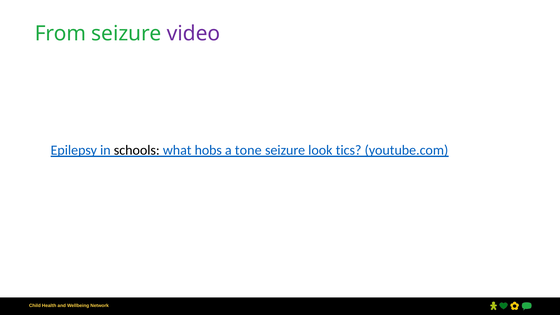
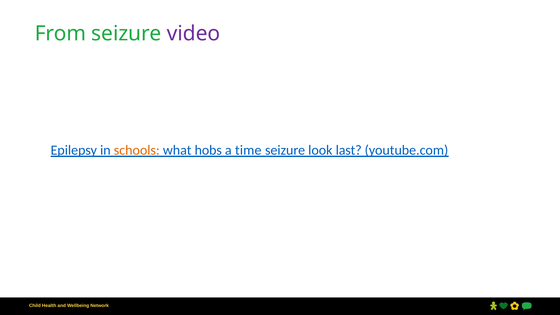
schools colour: black -> orange
tone: tone -> time
tics: tics -> last
